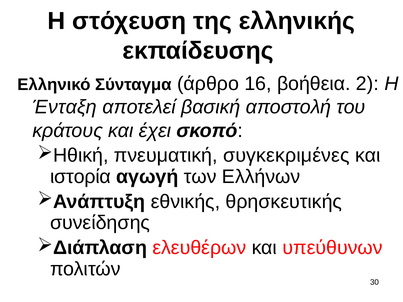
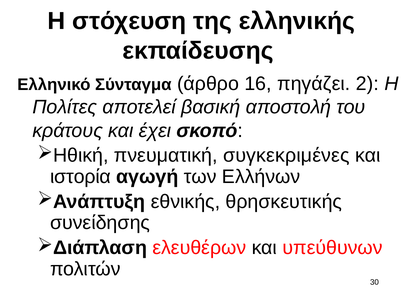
βοήθεια: βοήθεια -> πηγάζει
Ένταξη: Ένταξη -> Πολίτες
